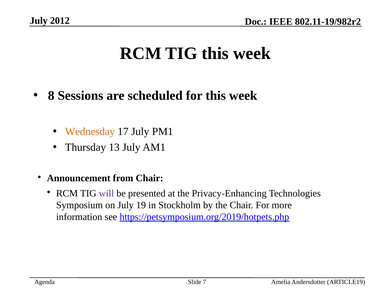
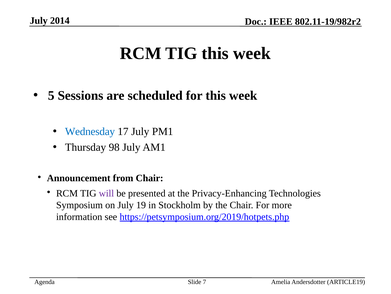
2012: 2012 -> 2014
8: 8 -> 5
Wednesday colour: orange -> blue
13: 13 -> 98
